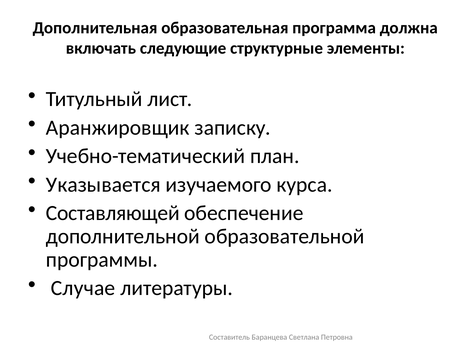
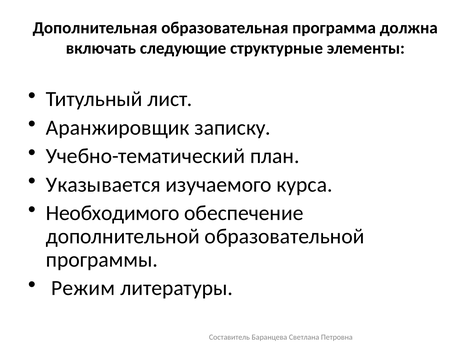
Составляющей: Составляющей -> Необходимого
Случае: Случае -> Режим
